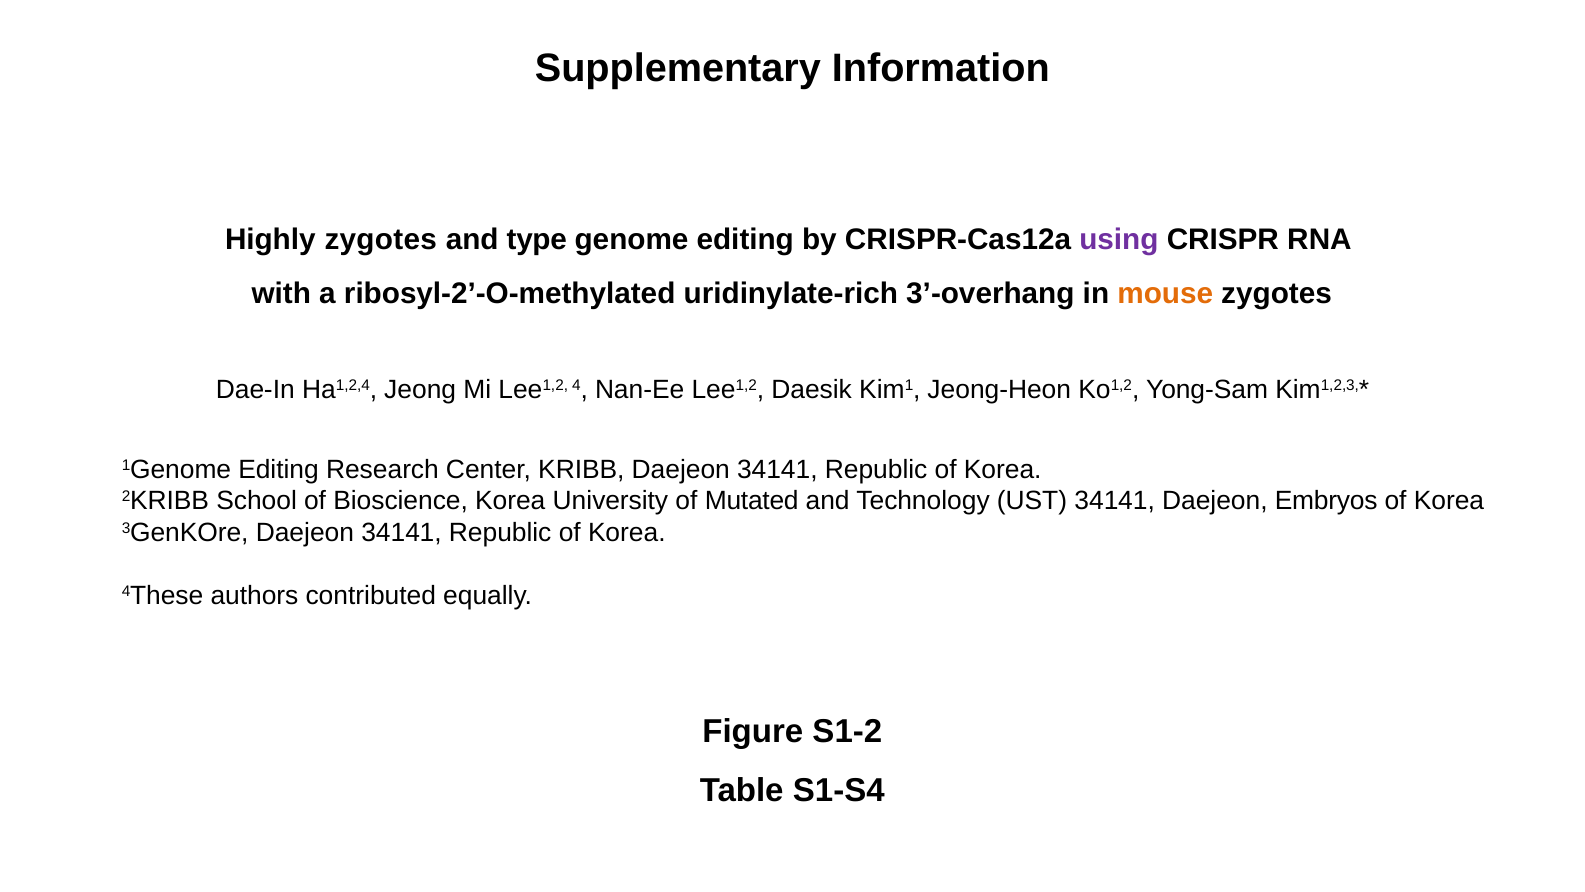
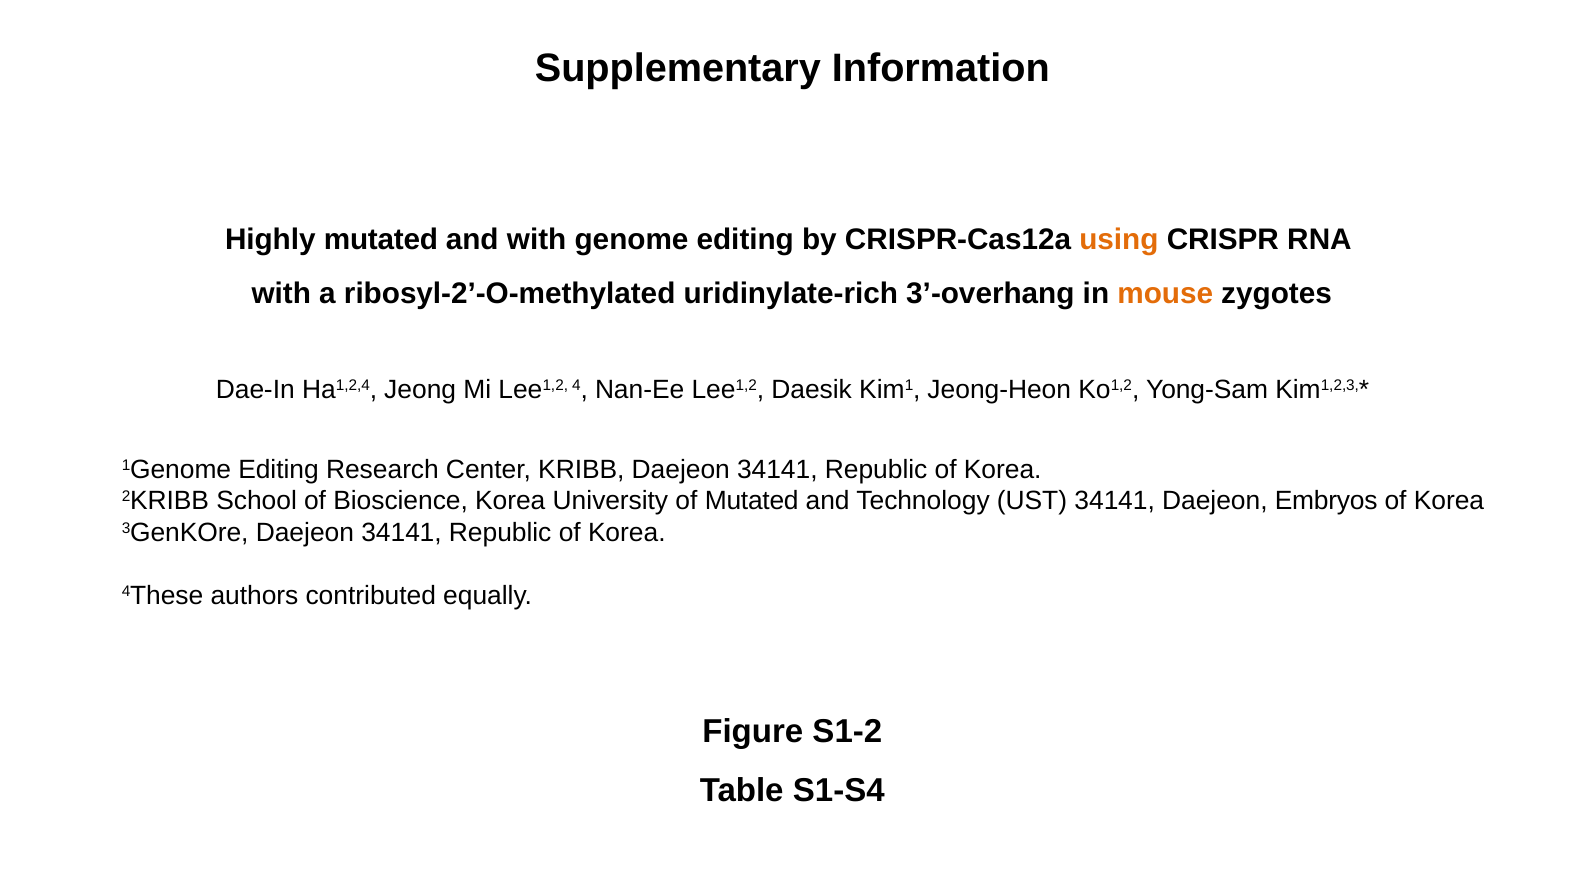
Highly zygotes: zygotes -> mutated
and type: type -> with
using colour: purple -> orange
